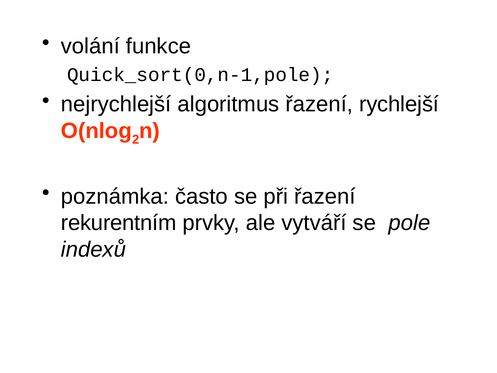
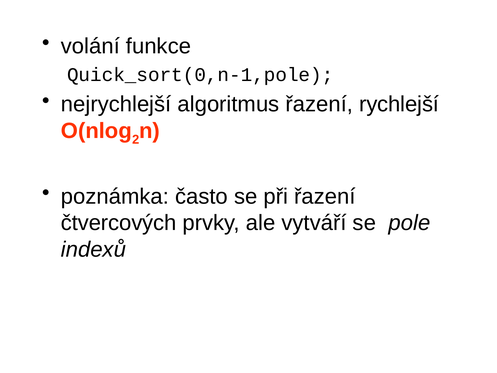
rekurentním: rekurentním -> čtvercových
